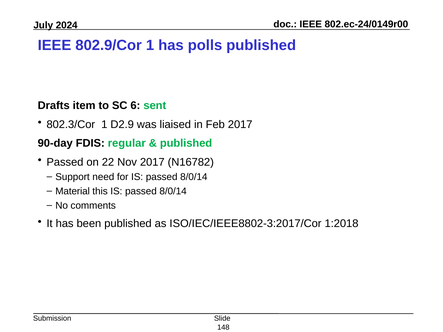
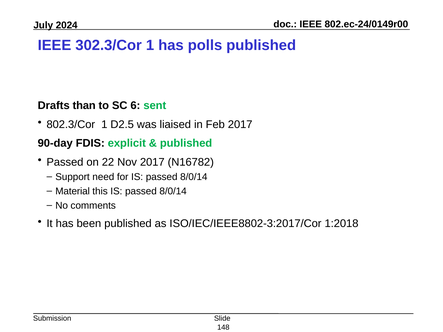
802.9/Cor: 802.9/Cor -> 302.3/Cor
item: item -> than
D2.9: D2.9 -> D2.5
regular: regular -> explicit
